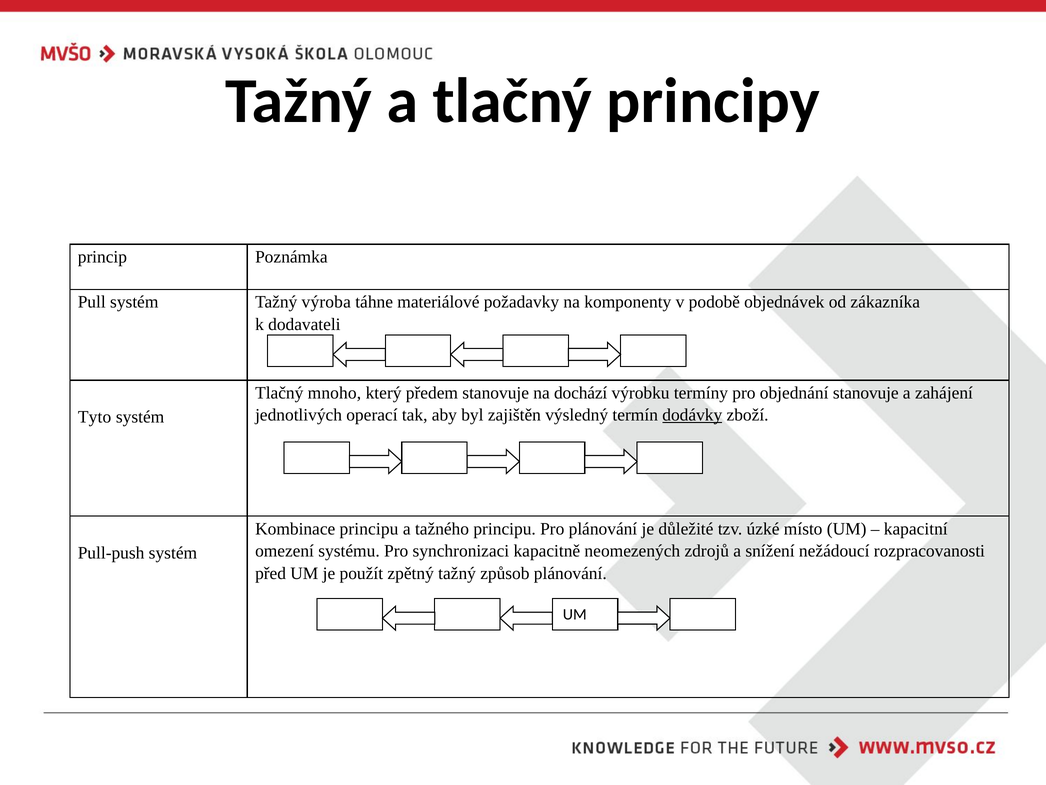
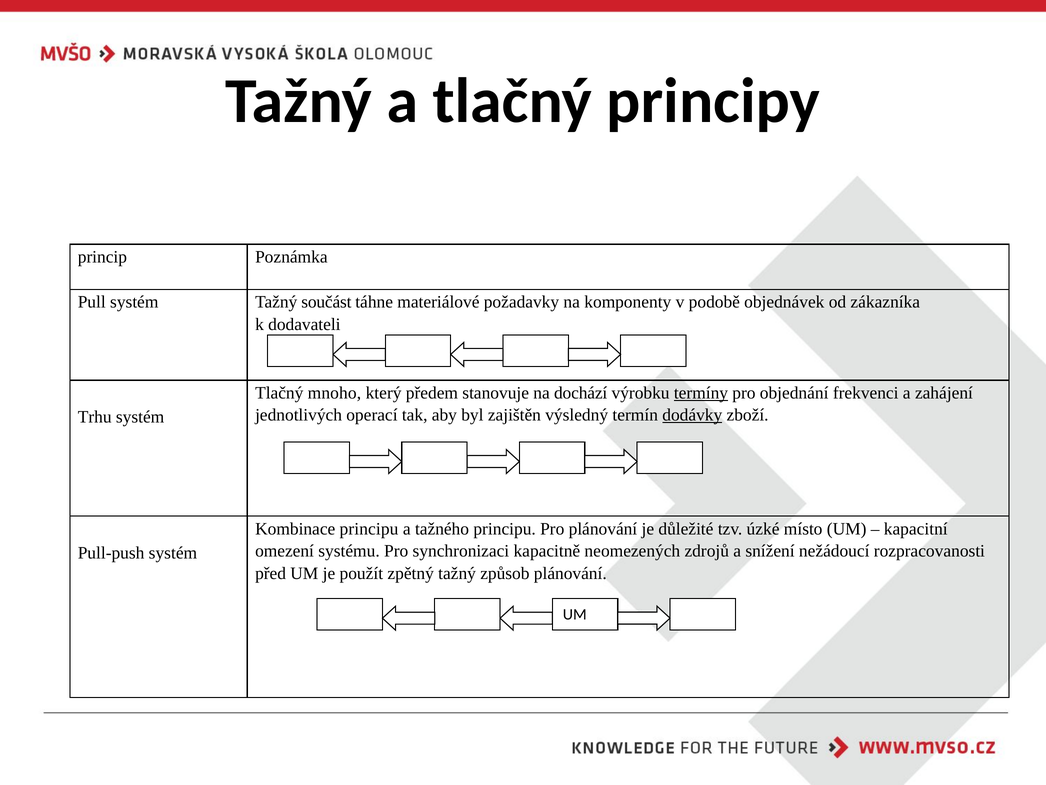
výroba: výroba -> součást
termíny underline: none -> present
objednání stanovuje: stanovuje -> frekvenci
Tyto: Tyto -> Trhu
